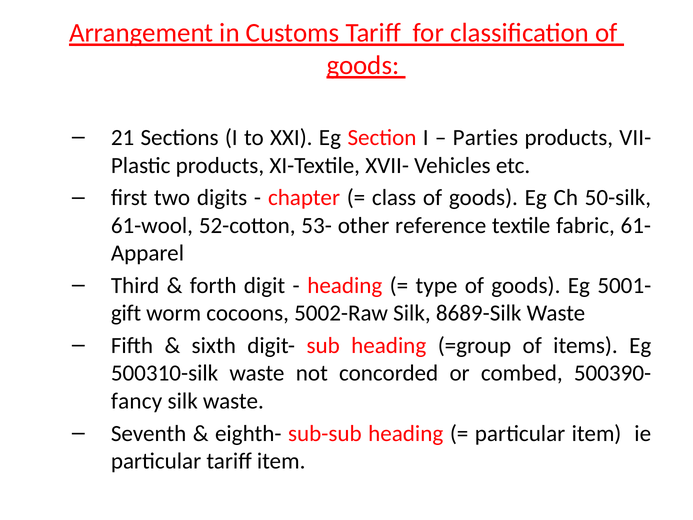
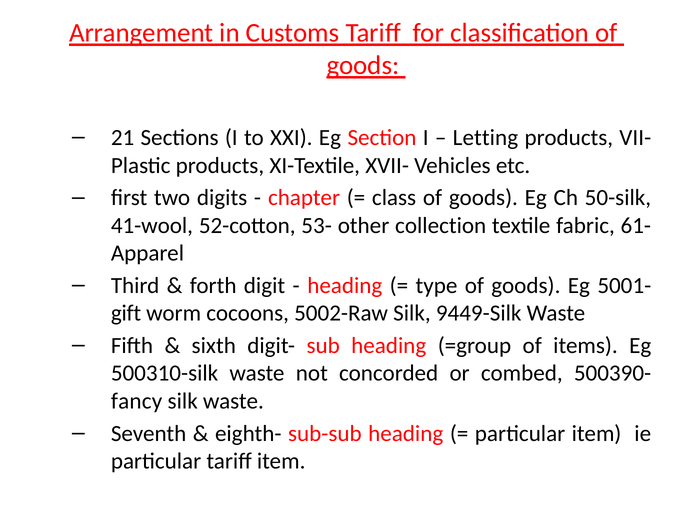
Parties: Parties -> Letting
61-wool: 61-wool -> 41-wool
reference: reference -> collection
8689-Silk: 8689-Silk -> 9449-Silk
